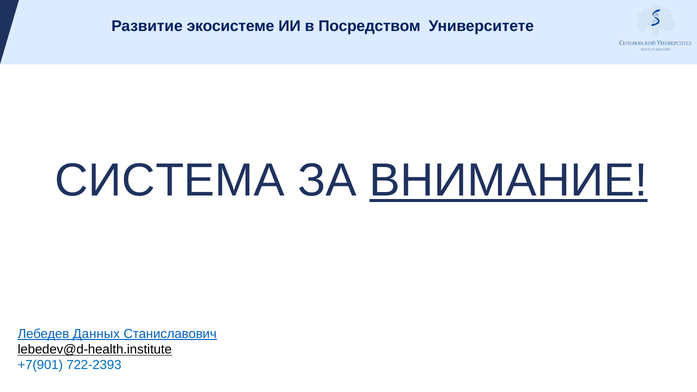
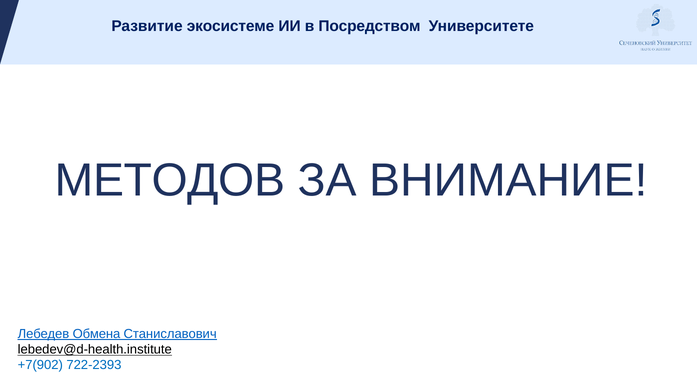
СИСТЕМА: СИСТЕМА -> МЕТОДОВ
ВНИМАНИЕ underline: present -> none
Данных: Данных -> Обмена
+7(901: +7(901 -> +7(902
